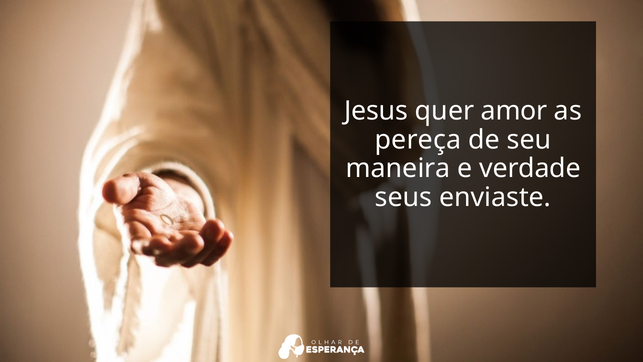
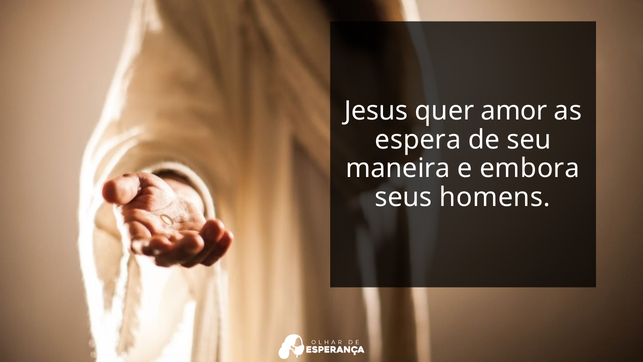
pereça: pereça -> espera
verdade: verdade -> embora
enviaste: enviaste -> homens
